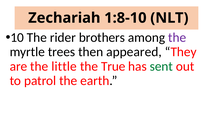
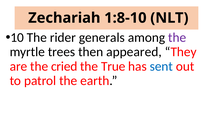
brothers: brothers -> generals
little: little -> cried
sent colour: green -> blue
